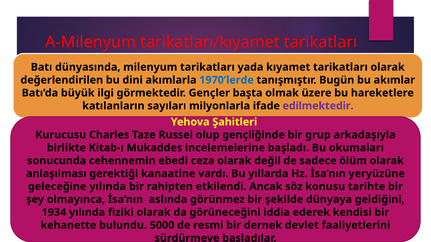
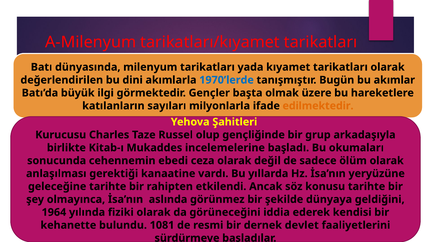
edilmektedir colour: purple -> orange
geleceğine yılında: yılında -> tarihte
1934: 1934 -> 1964
5000: 5000 -> 1081
